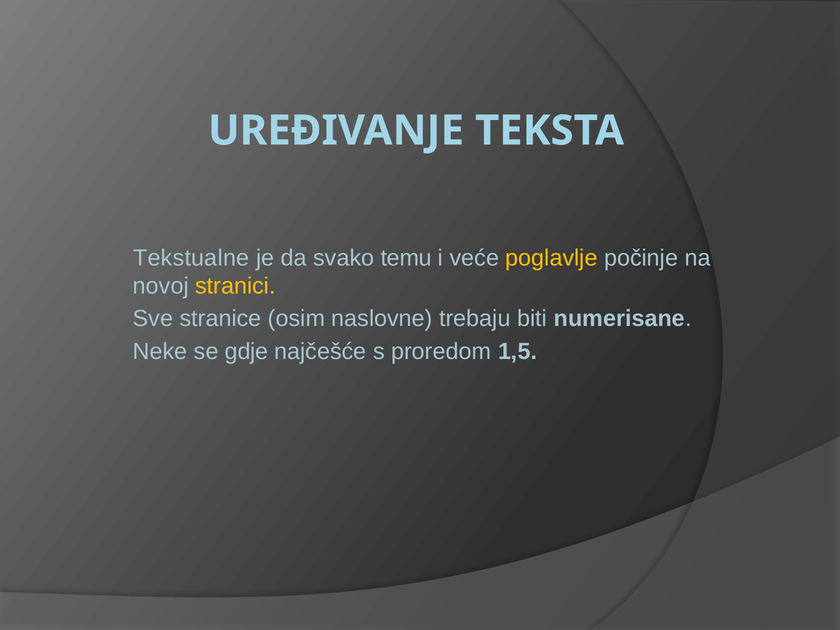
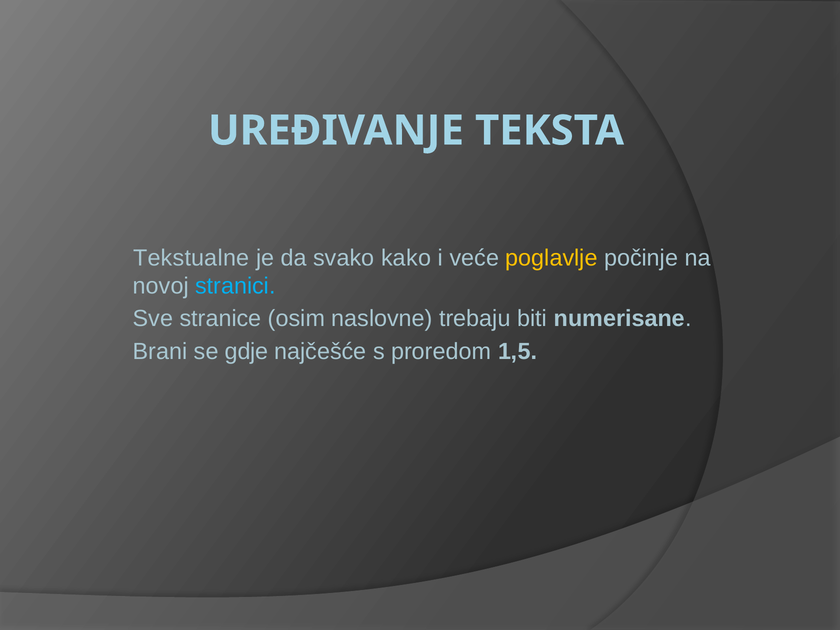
temu: temu -> kako
stranici colour: yellow -> light blue
Neke: Neke -> Brani
